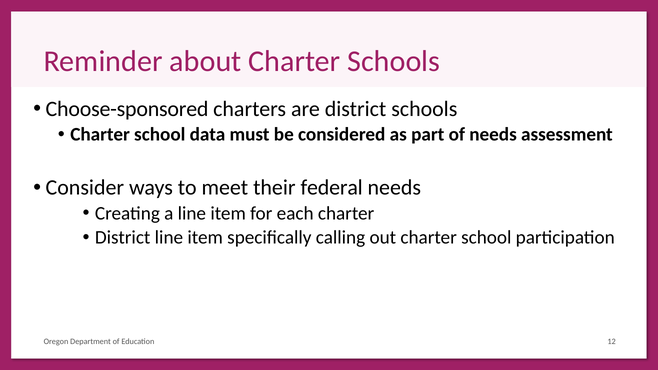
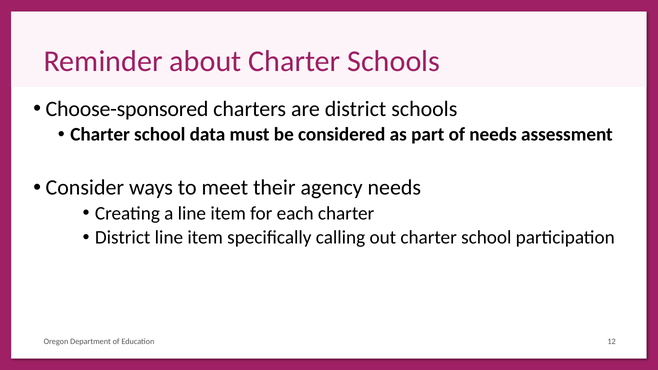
federal: federal -> agency
